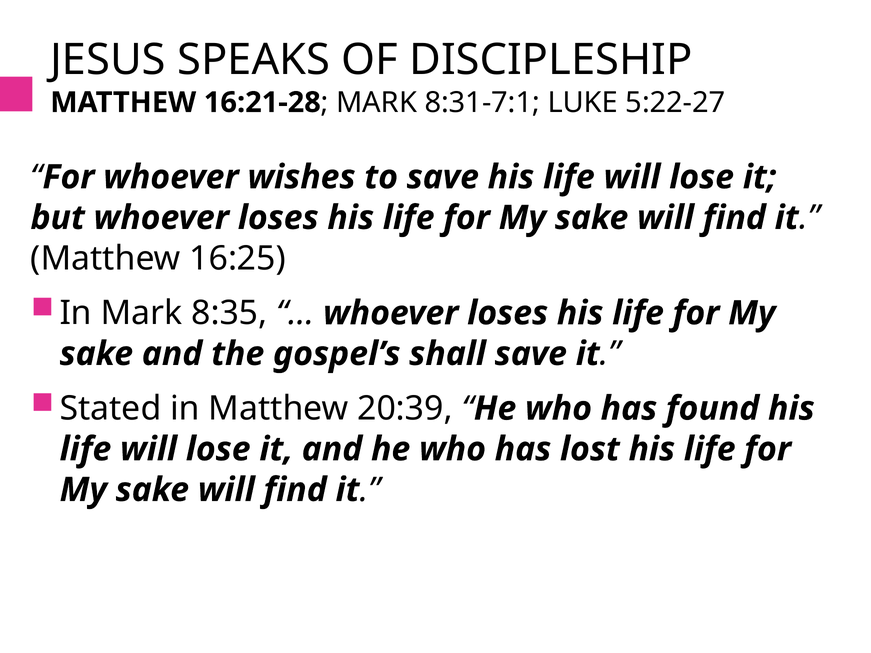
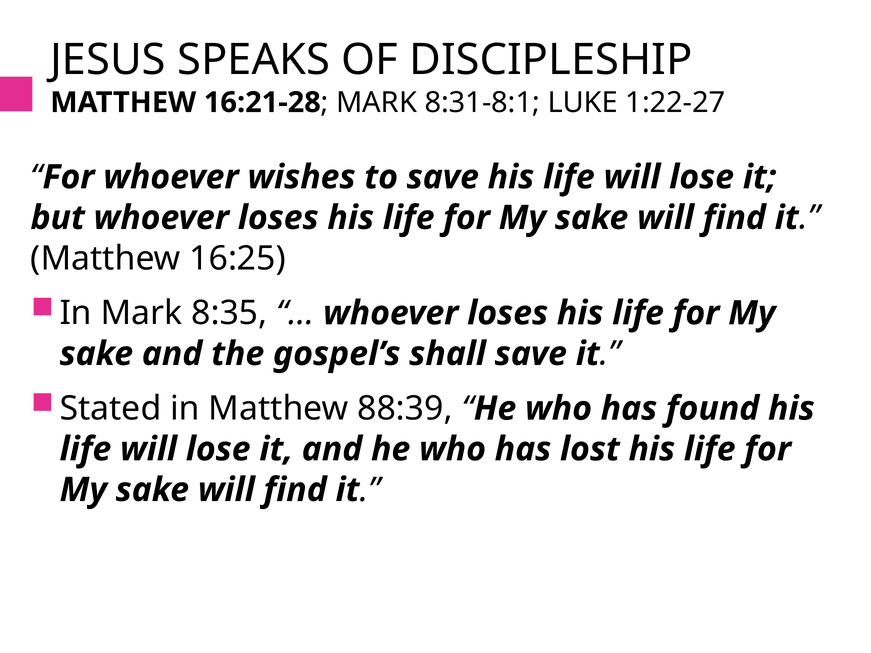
8:31-7:1: 8:31-7:1 -> 8:31-8:1
5:22-27: 5:22-27 -> 1:22-27
20:39: 20:39 -> 88:39
